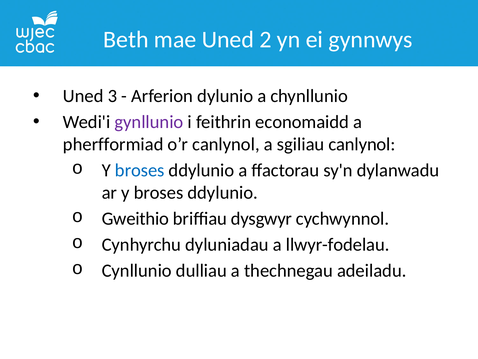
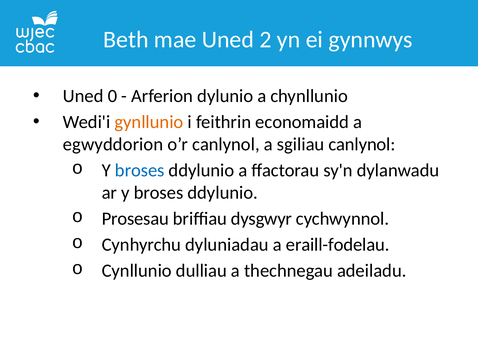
3: 3 -> 0
gynllunio colour: purple -> orange
pherfformiad: pherfformiad -> egwyddorion
Gweithio: Gweithio -> Prosesau
llwyr-fodelau: llwyr-fodelau -> eraill-fodelau
